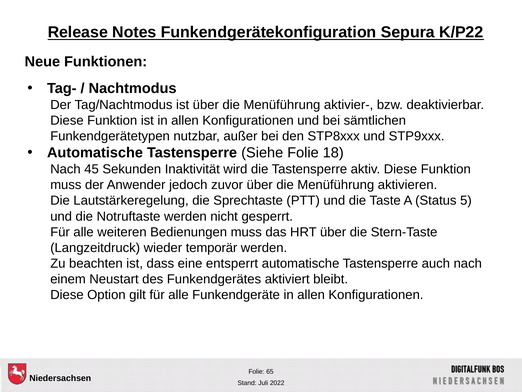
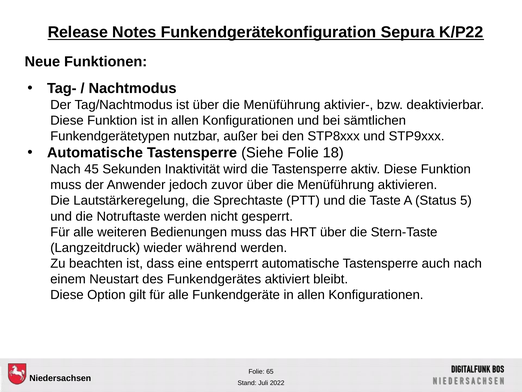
temporär: temporär -> während
